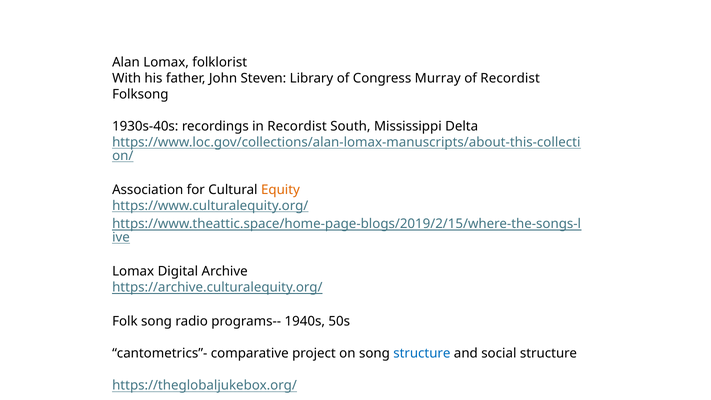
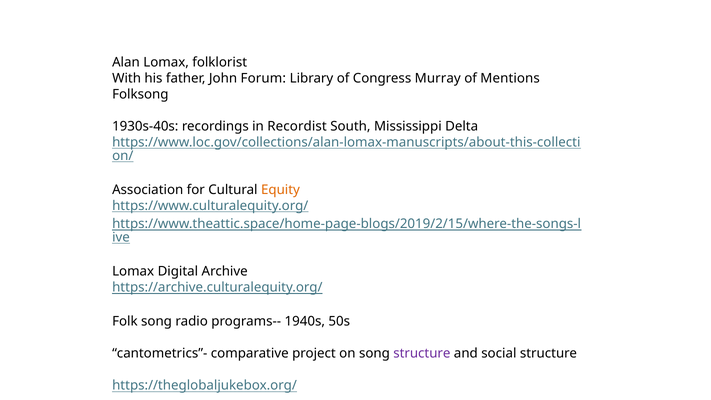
Steven: Steven -> Forum
of Recordist: Recordist -> Mentions
structure at (422, 354) colour: blue -> purple
